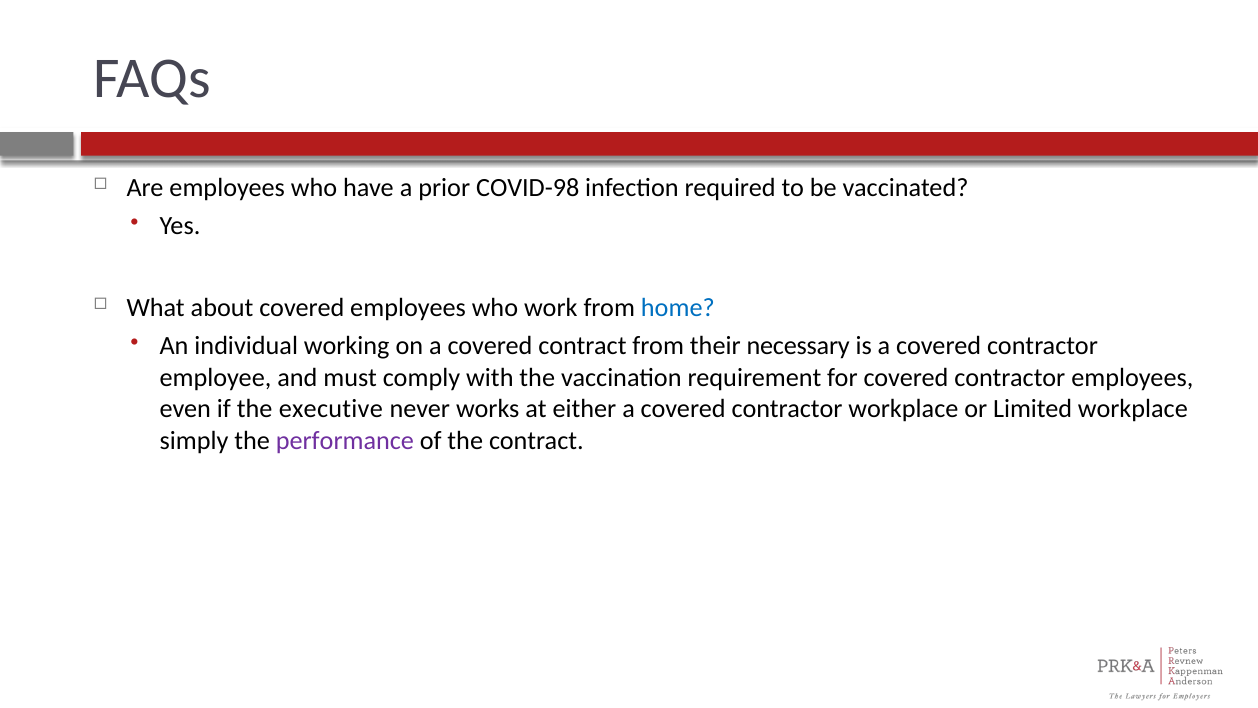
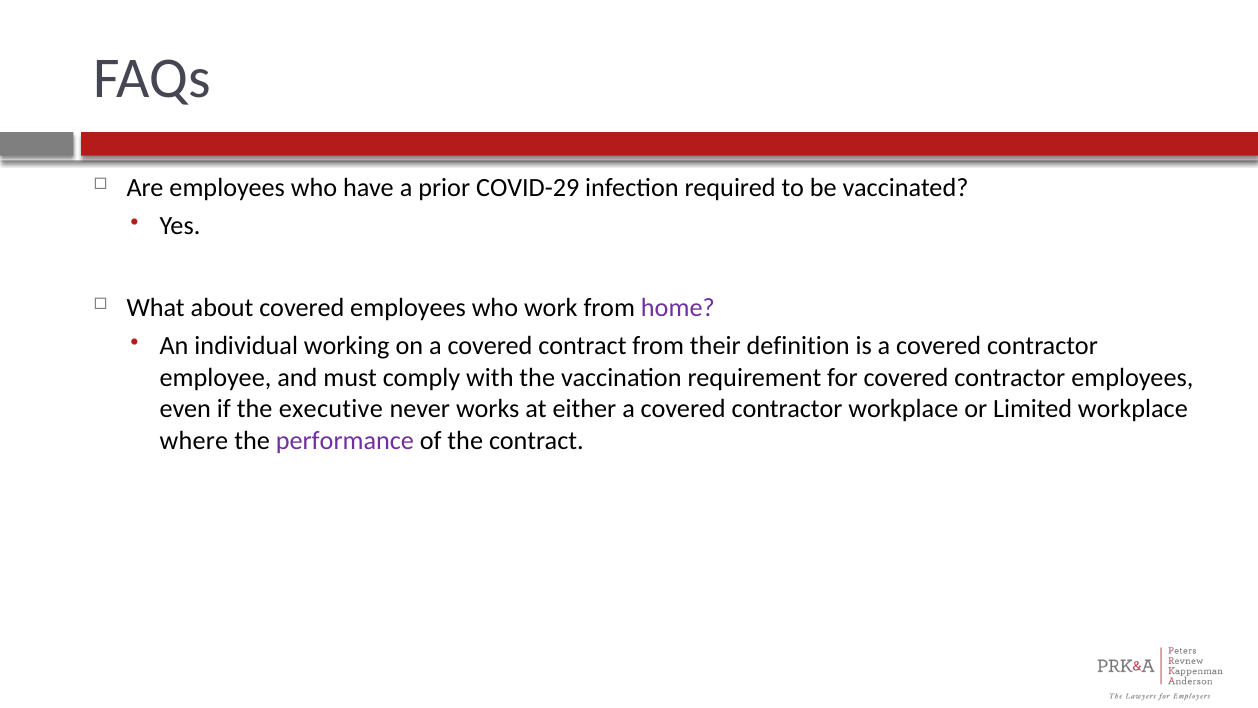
COVID-98: COVID-98 -> COVID-29
home colour: blue -> purple
necessary: necessary -> definition
simply: simply -> where
